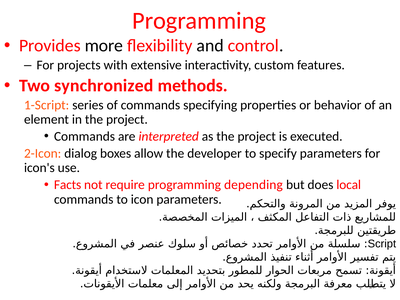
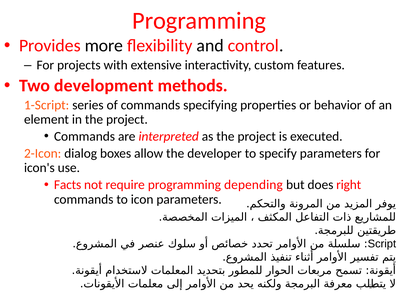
synchronized: synchronized -> development
local: local -> right
